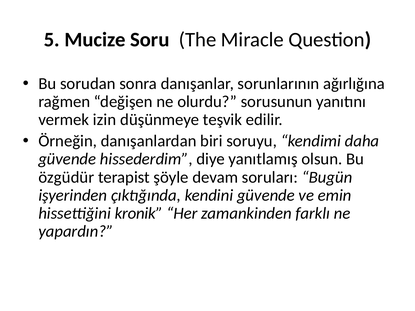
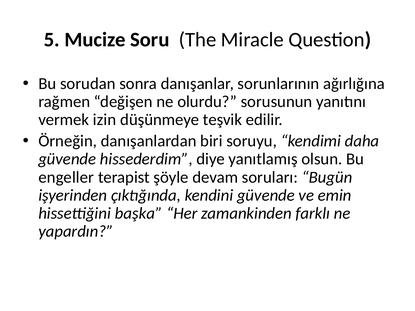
özgüdür: özgüdür -> engeller
kronik: kronik -> başka
